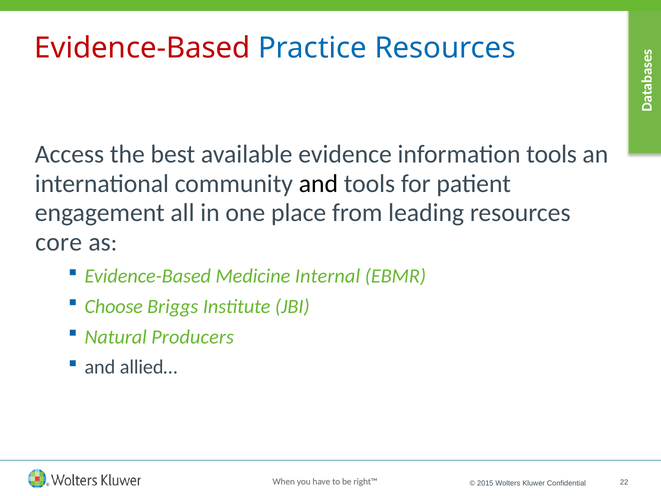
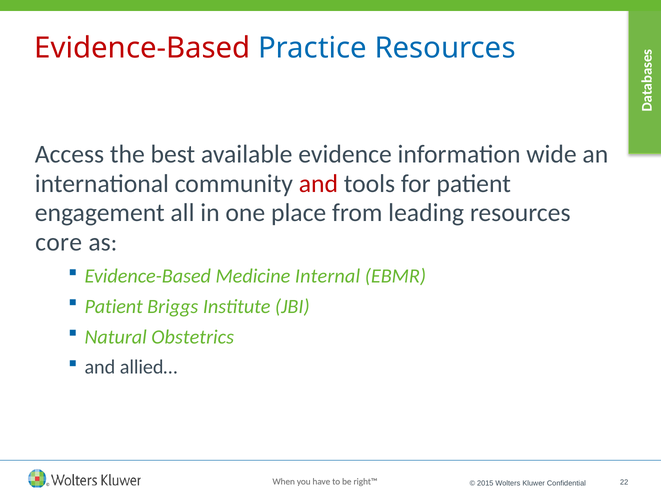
information tools: tools -> wide
and at (318, 183) colour: black -> red
Choose at (114, 306): Choose -> Patient
Producers: Producers -> Obstetrics
